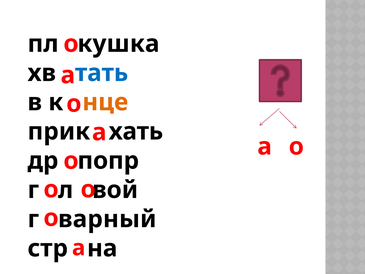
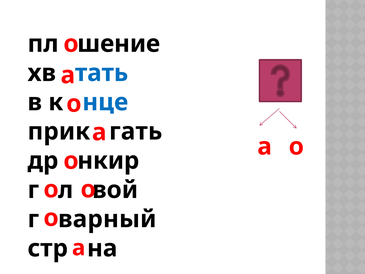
кушка: кушка -> шение
нце colour: orange -> blue
хать: хать -> гать
попр: попр -> нкир
